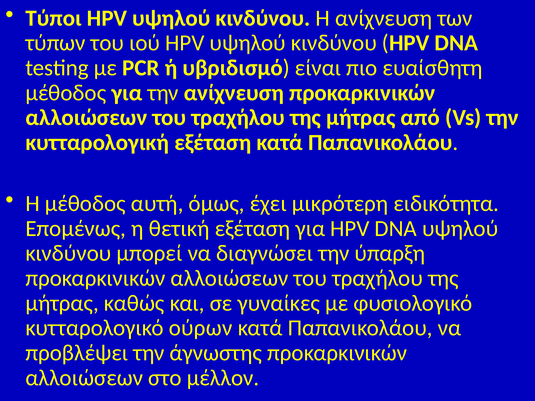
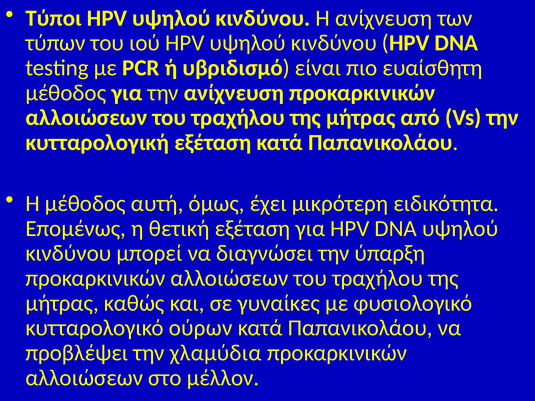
άγνωστης: άγνωστης -> χλαμύδια
